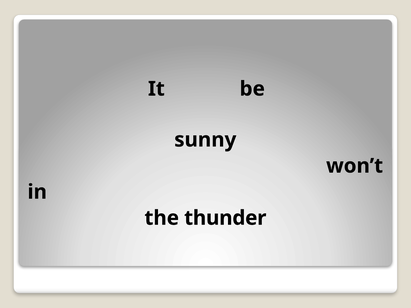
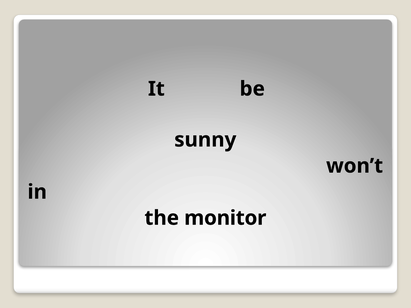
thunder: thunder -> monitor
